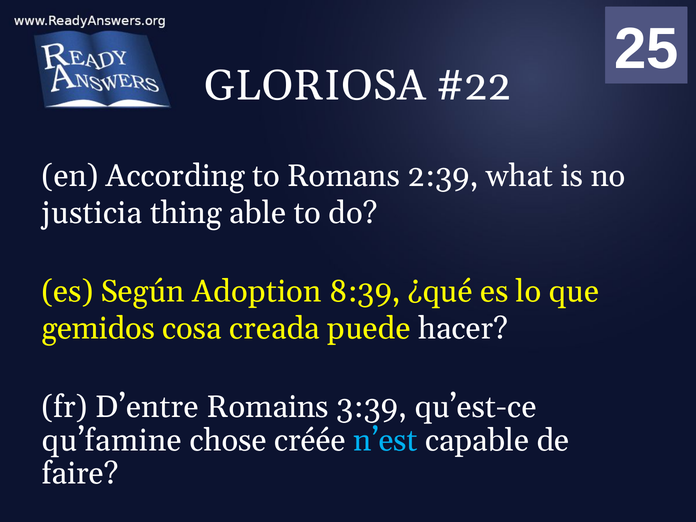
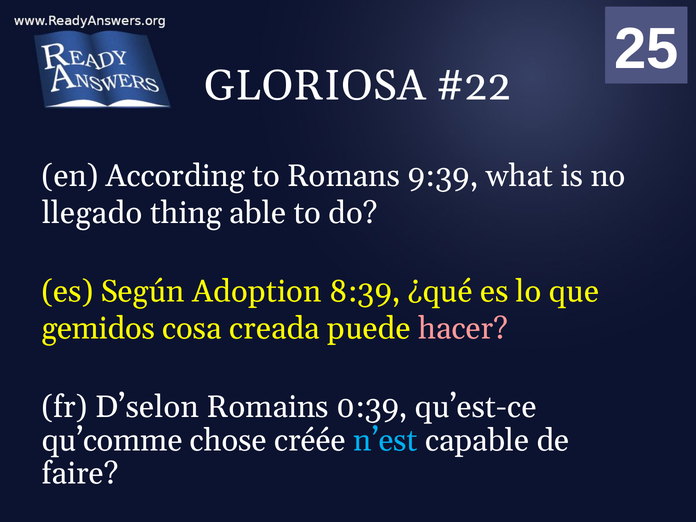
2:39: 2:39 -> 9:39
justicia: justicia -> llegado
hacer colour: white -> pink
D’entre: D’entre -> D’selon
3:39: 3:39 -> 0:39
qu’famine: qu’famine -> qu’comme
